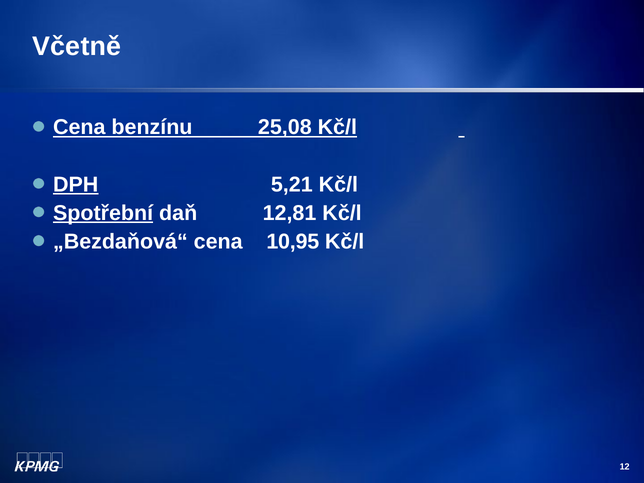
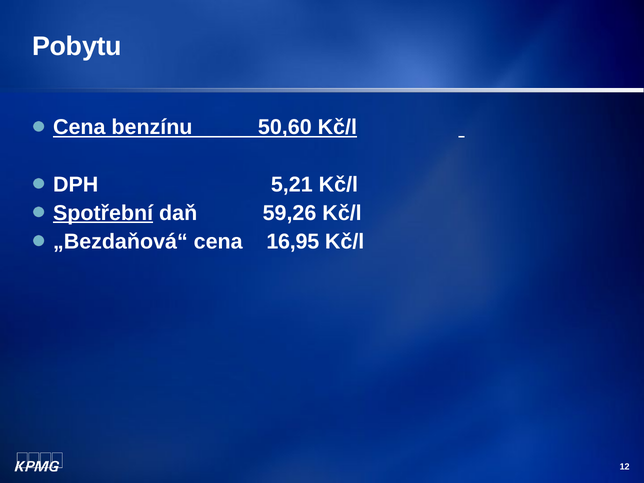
Včetně: Včetně -> Pobytu
25,08: 25,08 -> 50,60
DPH underline: present -> none
12,81: 12,81 -> 59,26
10,95: 10,95 -> 16,95
